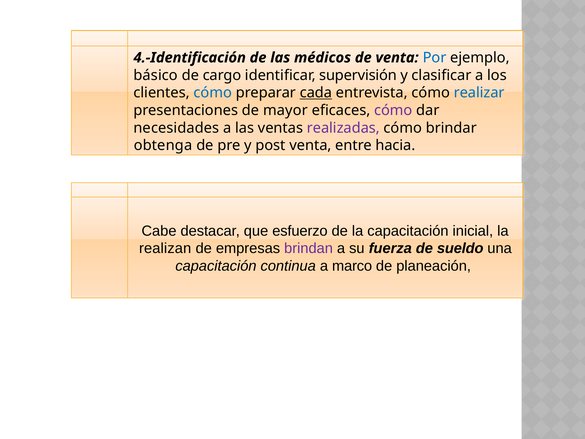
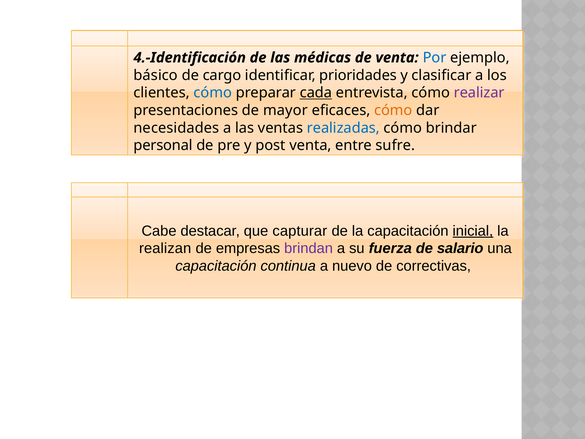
médicos: médicos -> médicas
supervisión: supervisión -> prioridades
realizar colour: blue -> purple
cómo at (393, 110) colour: purple -> orange
realizadas colour: purple -> blue
obtenga: obtenga -> personal
hacia: hacia -> sufre
esfuerzo: esfuerzo -> capturar
inicial underline: none -> present
sueldo: sueldo -> salario
marco: marco -> nuevo
planeación: planeación -> correctivas
